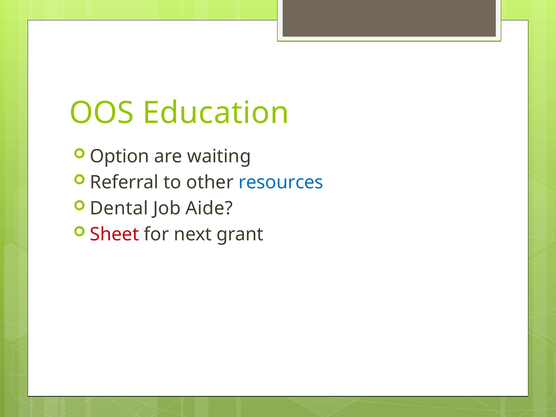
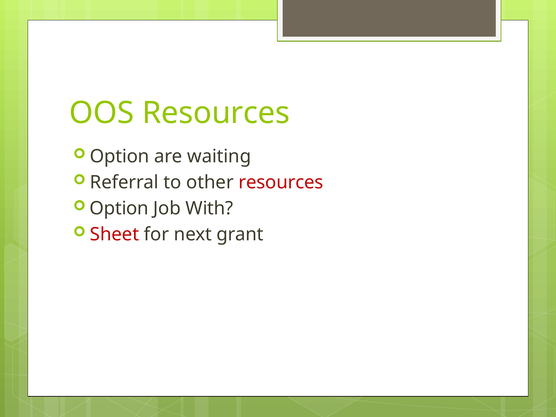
OOS Education: Education -> Resources
resources at (281, 182) colour: blue -> red
Dental at (119, 208): Dental -> Option
Aide: Aide -> With
